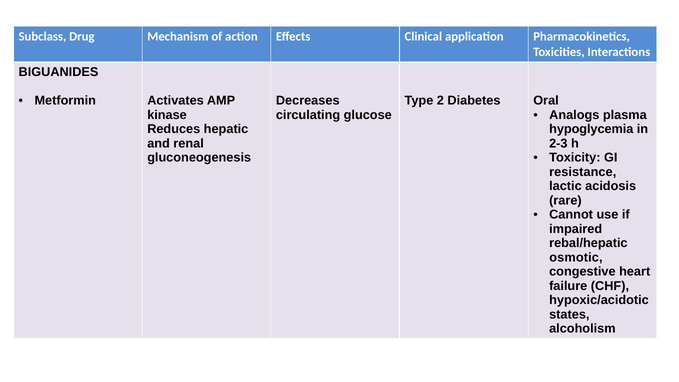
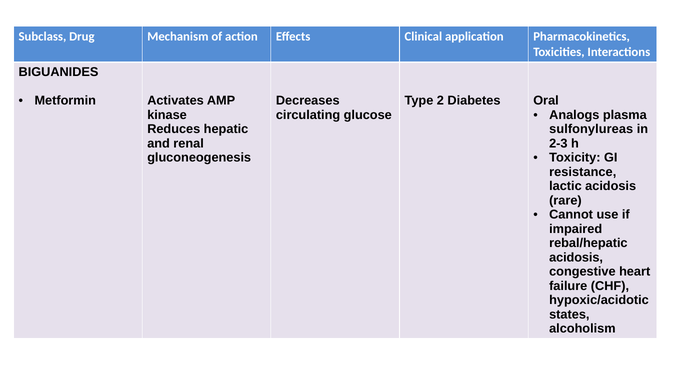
hypoglycemia: hypoglycemia -> sulfonylureas
osmotic at (576, 257): osmotic -> acidosis
